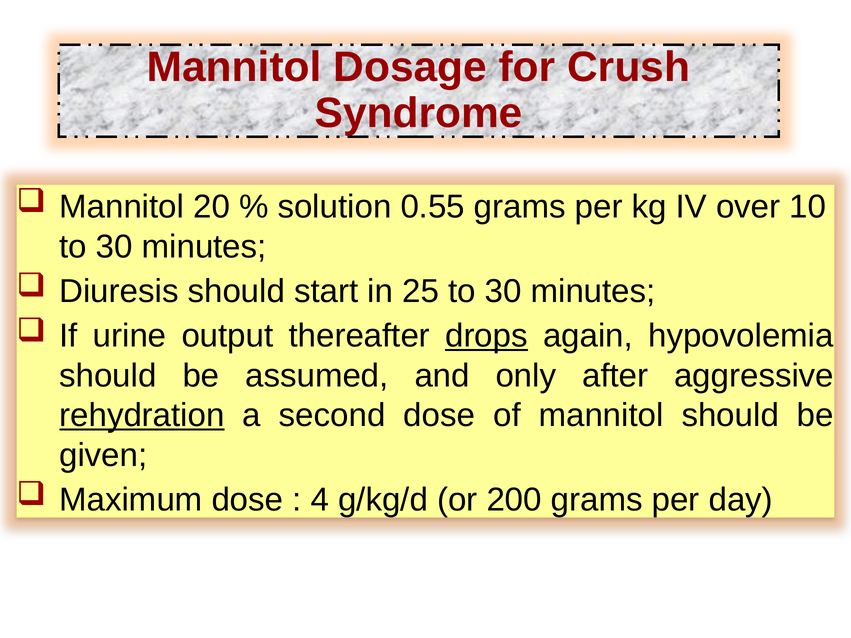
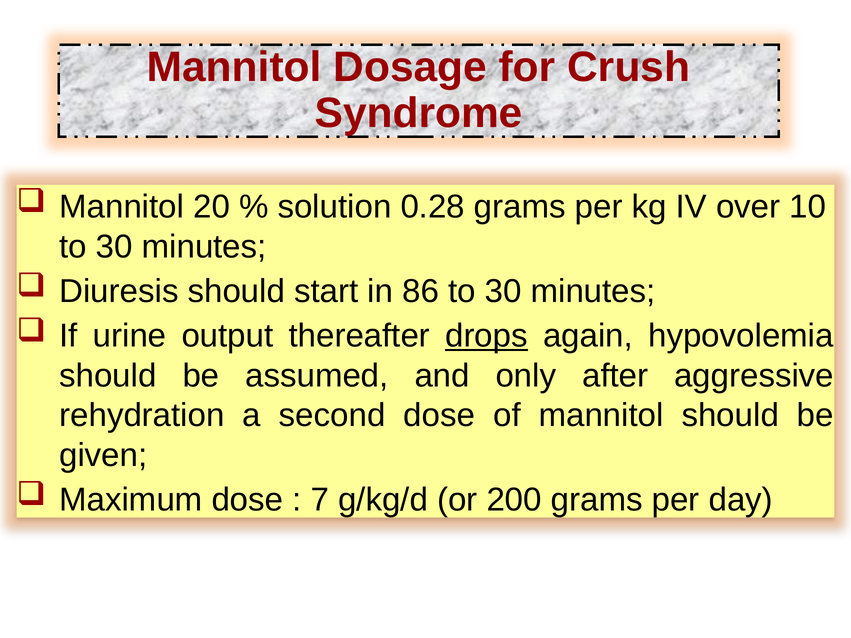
0.55: 0.55 -> 0.28
25: 25 -> 86
rehydration underline: present -> none
4: 4 -> 7
